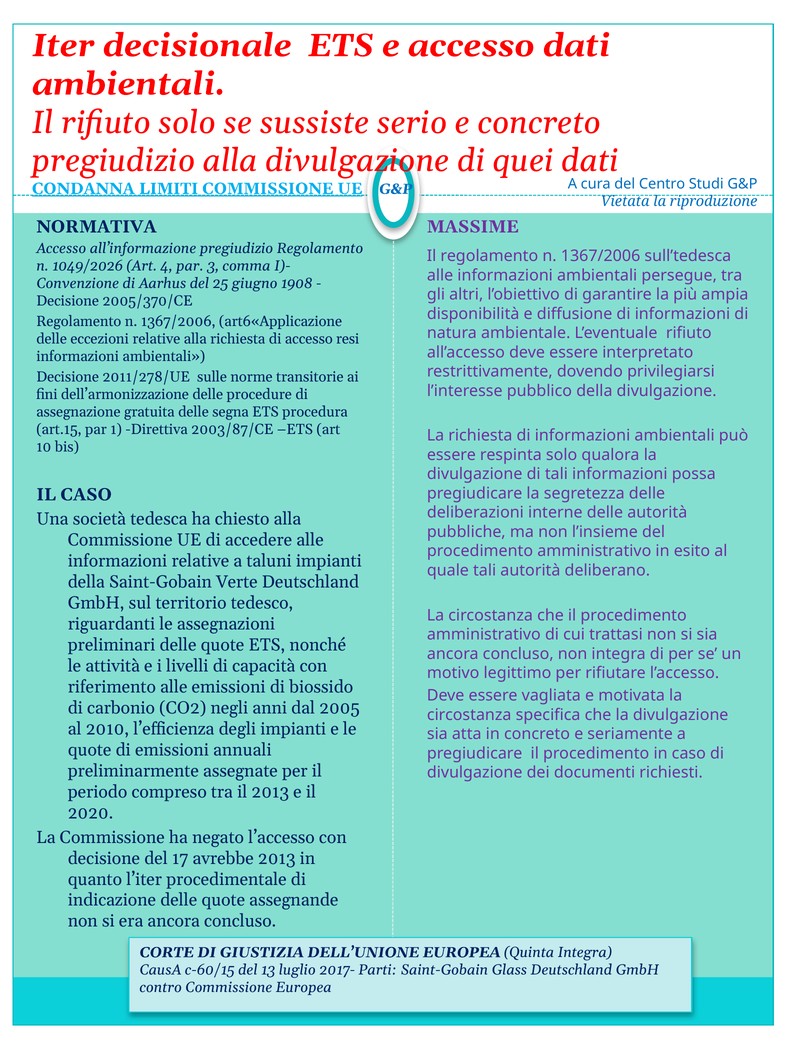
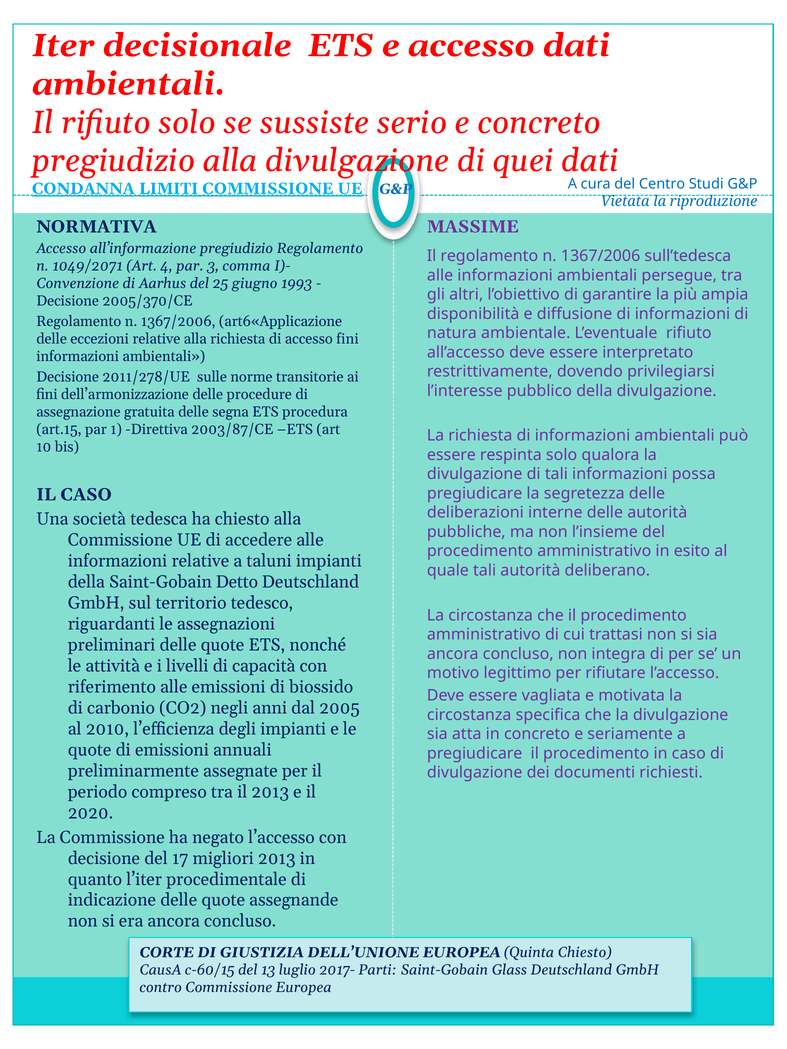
1049/2026: 1049/2026 -> 1049/2071
1908: 1908 -> 1993
accesso resi: resi -> fini
Verte: Verte -> Detto
avrebbe: avrebbe -> migliori
Quinta Integra: Integra -> Chiesto
